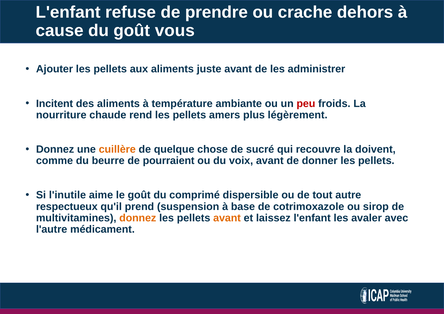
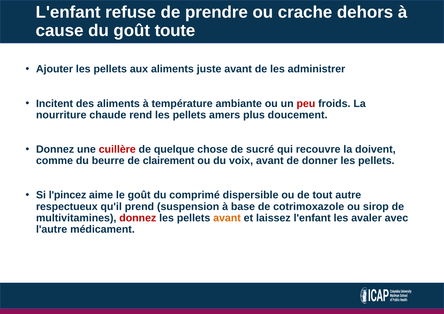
vous: vous -> toute
légèrement: légèrement -> doucement
cuillère colour: orange -> red
pourraient: pourraient -> clairement
l'inutile: l'inutile -> l'pincez
donnez at (138, 218) colour: orange -> red
